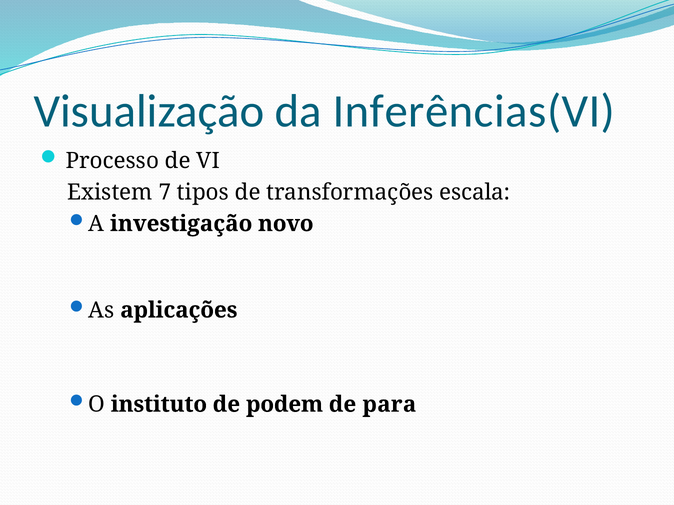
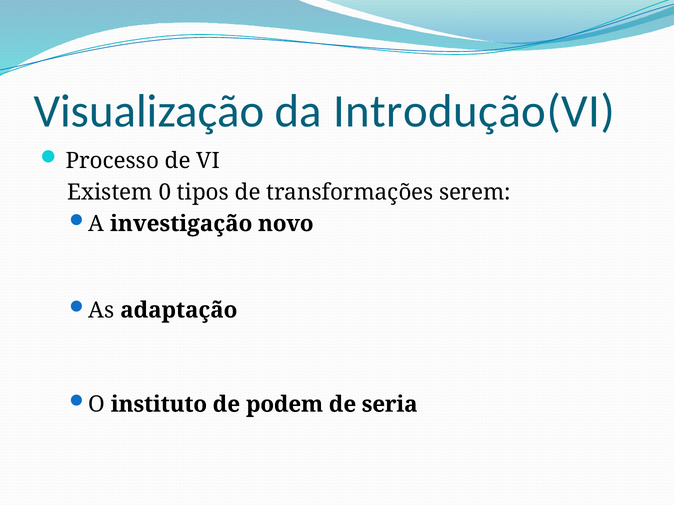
Inferências(VI: Inferências(VI -> Introdução(VI
7: 7 -> 0
escala: escala -> serem
aplicações: aplicações -> adaptação
para: para -> seria
